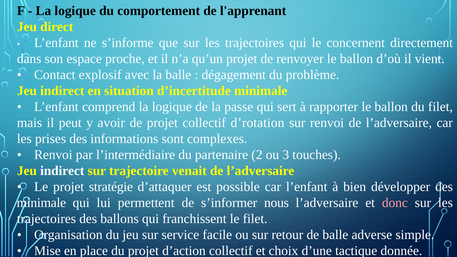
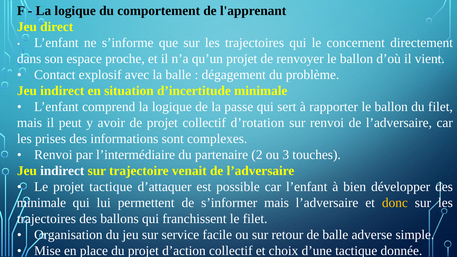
projet stratégie: stratégie -> tactique
s’informer nous: nous -> mais
donc colour: pink -> yellow
